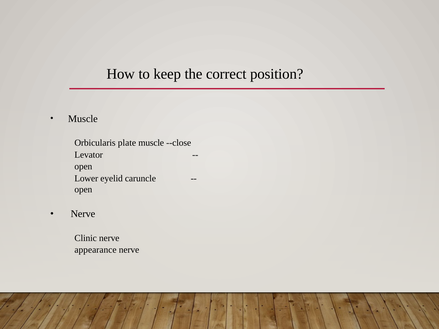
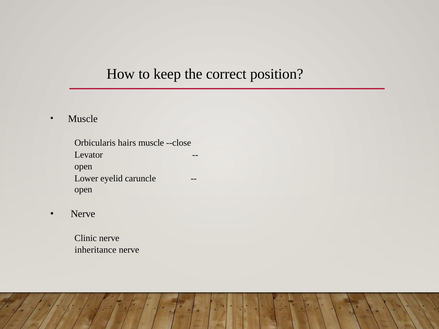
plate: plate -> hairs
appearance: appearance -> inheritance
